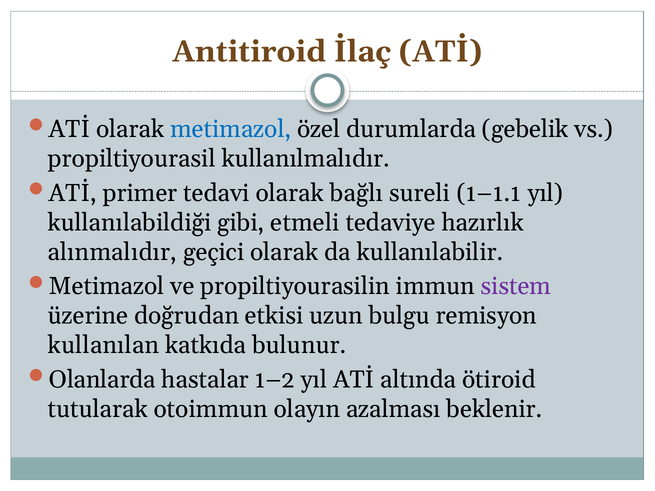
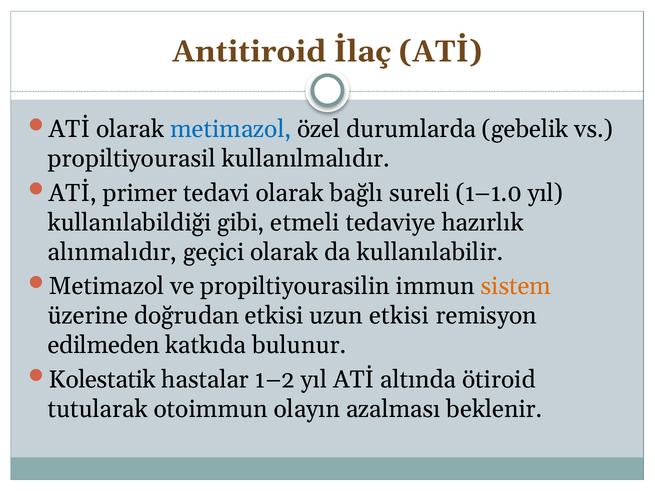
1–1.1: 1–1.1 -> 1–1.0
sistem colour: purple -> orange
uzun bulgu: bulgu -> etkisi
kullanılan: kullanılan -> edilmeden
Olanlarda: Olanlarda -> Kolestatik
